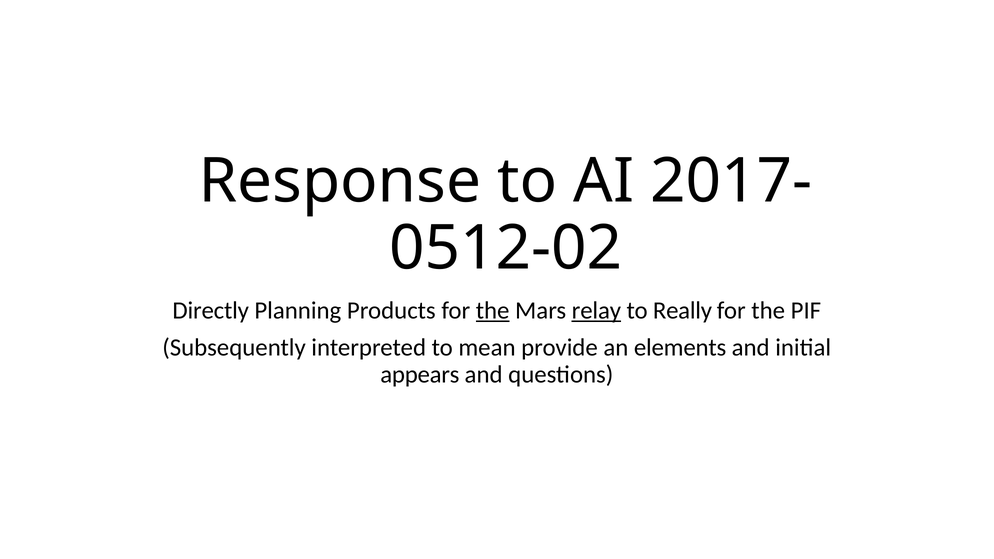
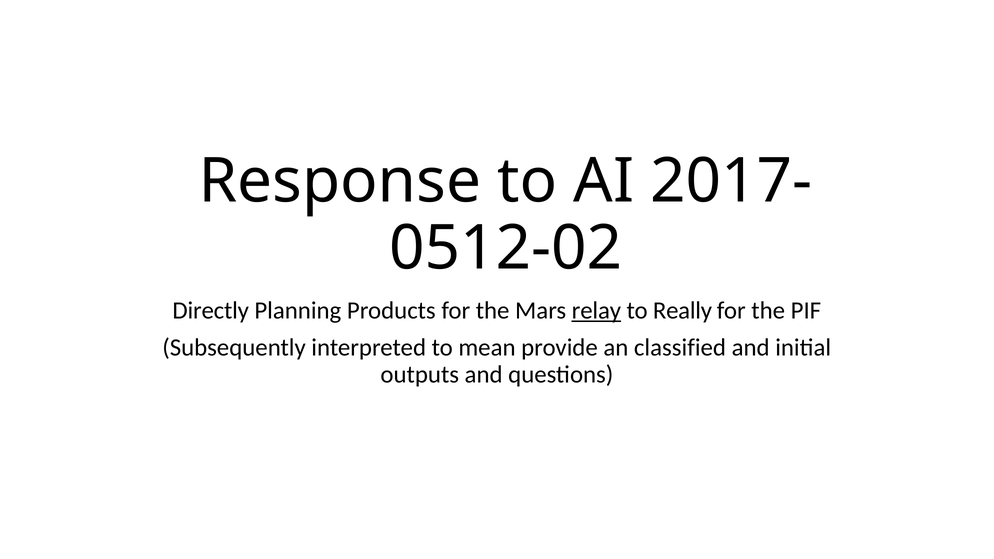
the at (493, 311) underline: present -> none
elements: elements -> classified
appears: appears -> outputs
